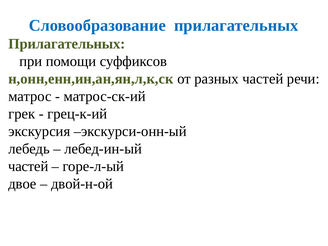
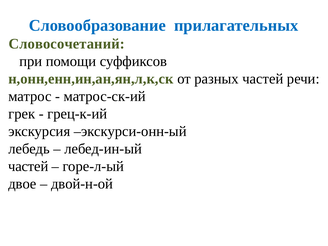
Прилагательных at (67, 44): Прилагательных -> Словосочетаний
